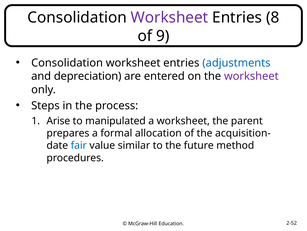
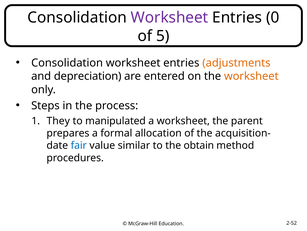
8: 8 -> 0
9: 9 -> 5
adjustments colour: blue -> orange
worksheet at (251, 76) colour: purple -> orange
Arise: Arise -> They
future: future -> obtain
